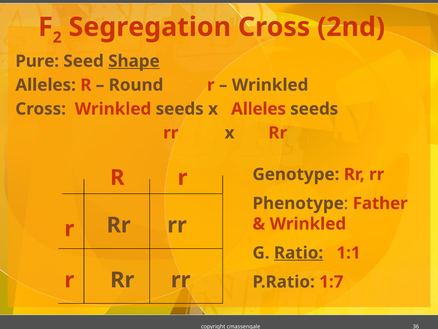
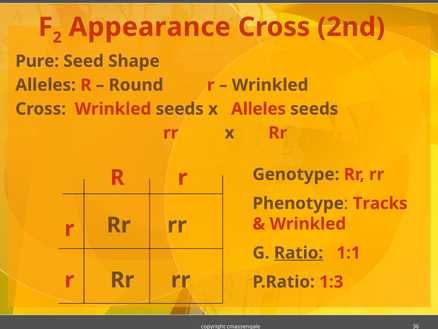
Segregation: Segregation -> Appearance
Shape underline: present -> none
Father: Father -> Tracks
1:7: 1:7 -> 1:3
